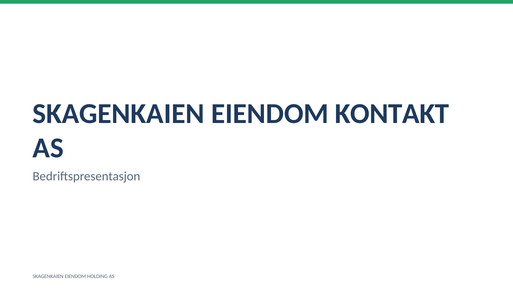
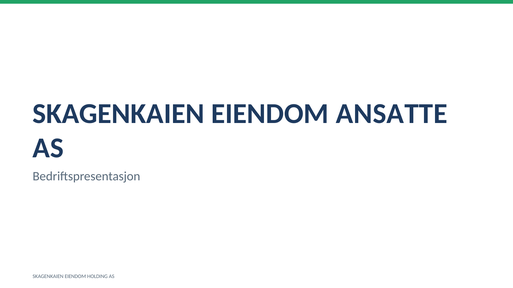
KONTAKT: KONTAKT -> ANSATTE
